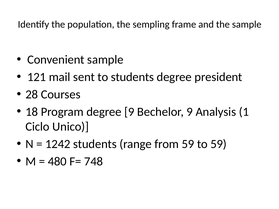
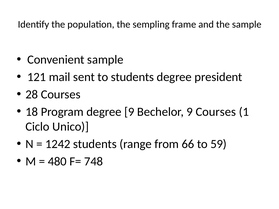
9 Analysis: Analysis -> Courses
from 59: 59 -> 66
